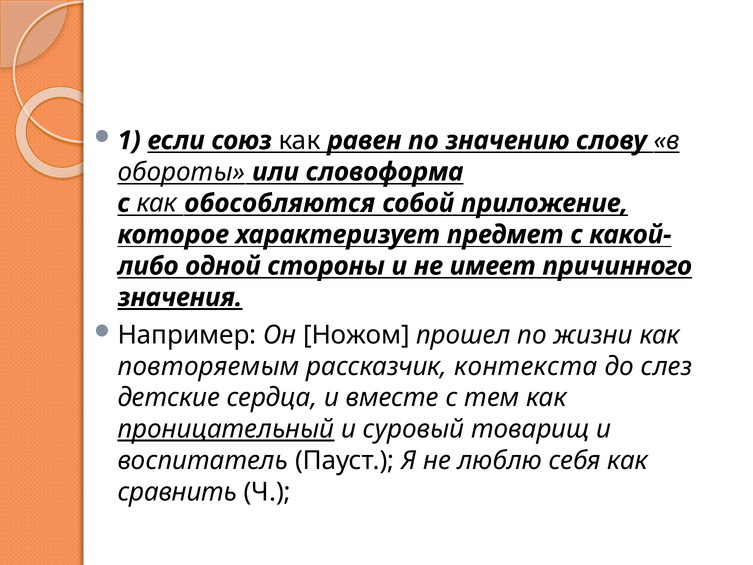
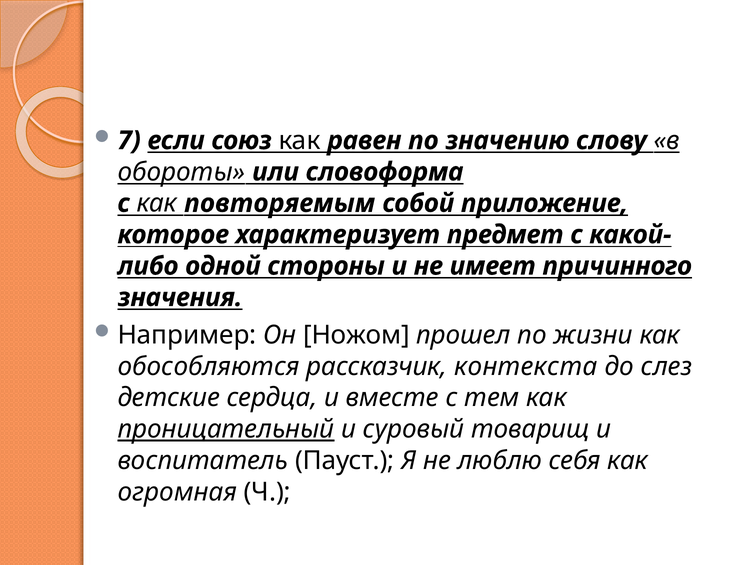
1: 1 -> 7
обособляются: обособляются -> повторяемым
значения underline: present -> none
повторяемым: повторяемым -> обособляются
сравнить: сравнить -> огромная
